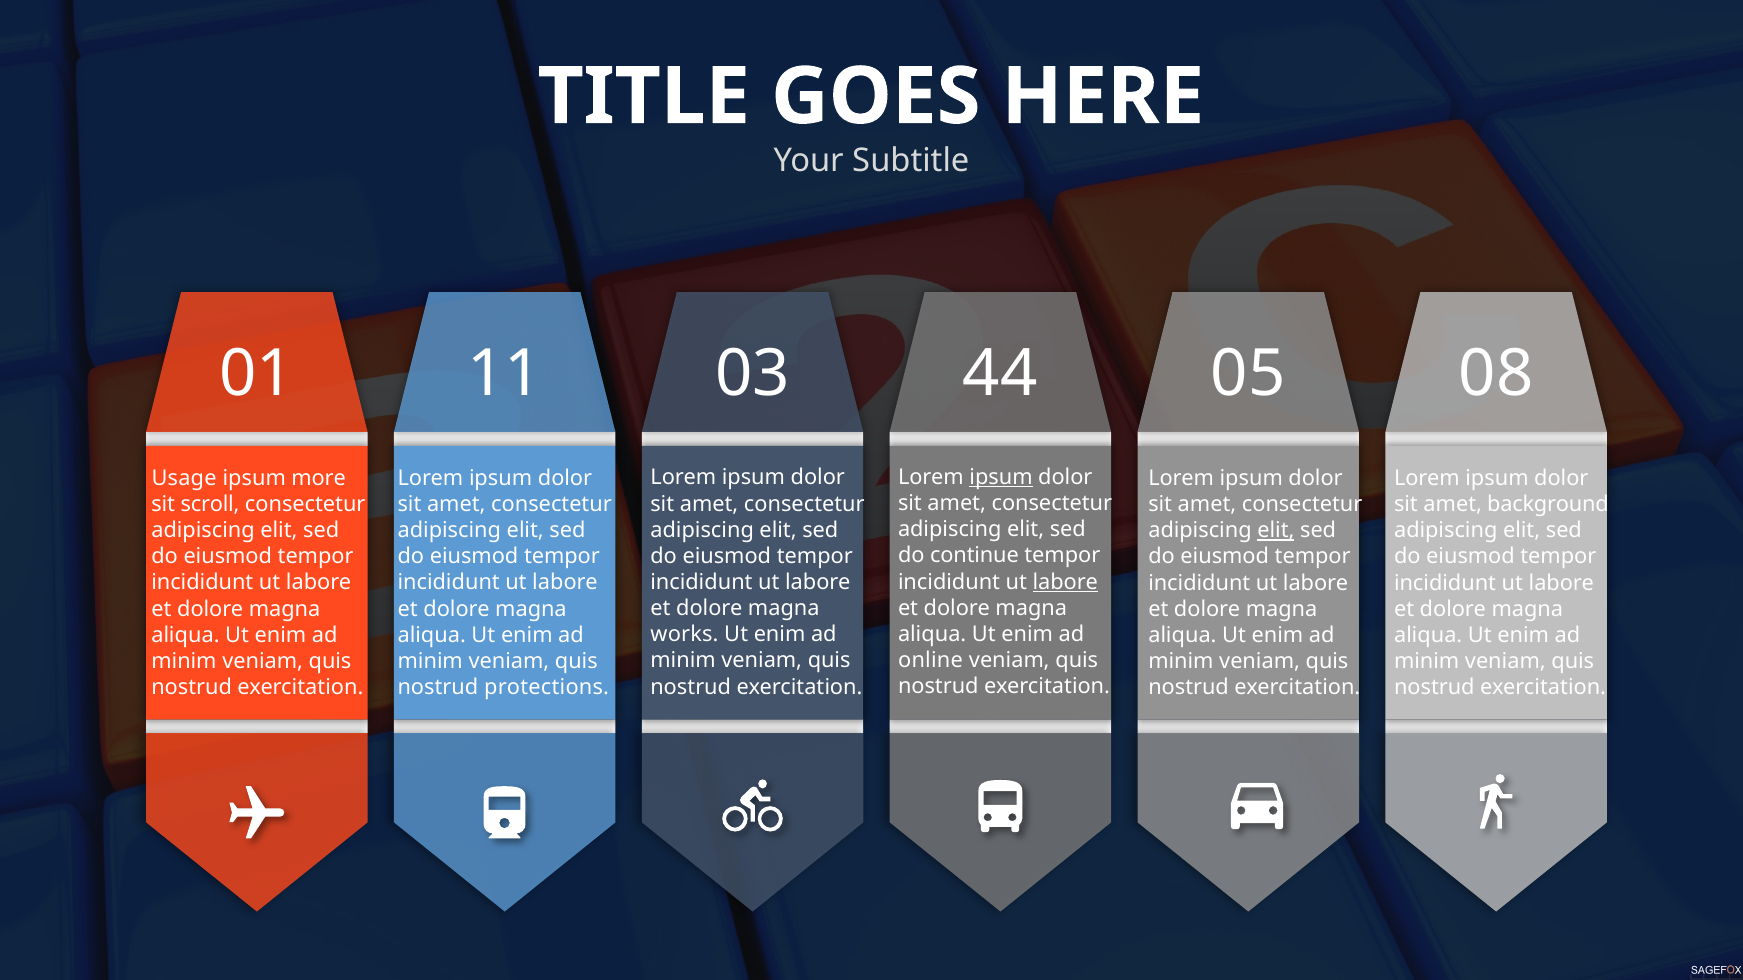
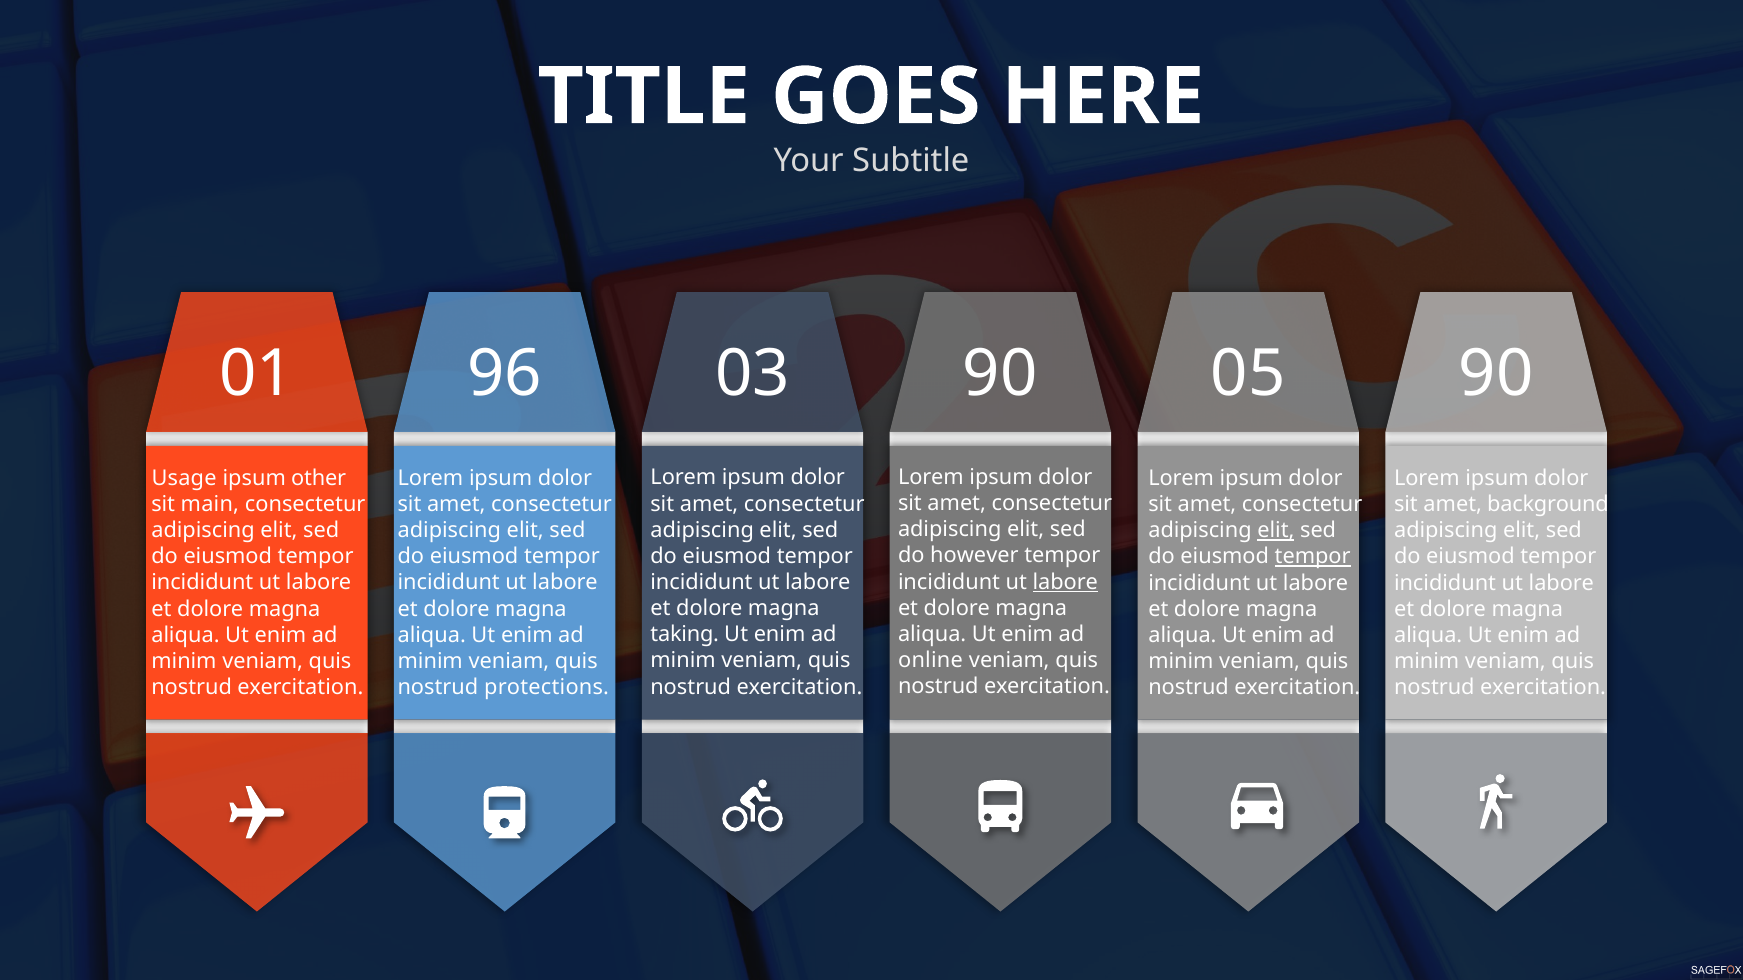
11: 11 -> 96
03 44: 44 -> 90
05 08: 08 -> 90
ipsum at (1001, 478) underline: present -> none
more: more -> other
scroll: scroll -> main
continue: continue -> however
tempor at (1313, 557) underline: none -> present
works: works -> taking
